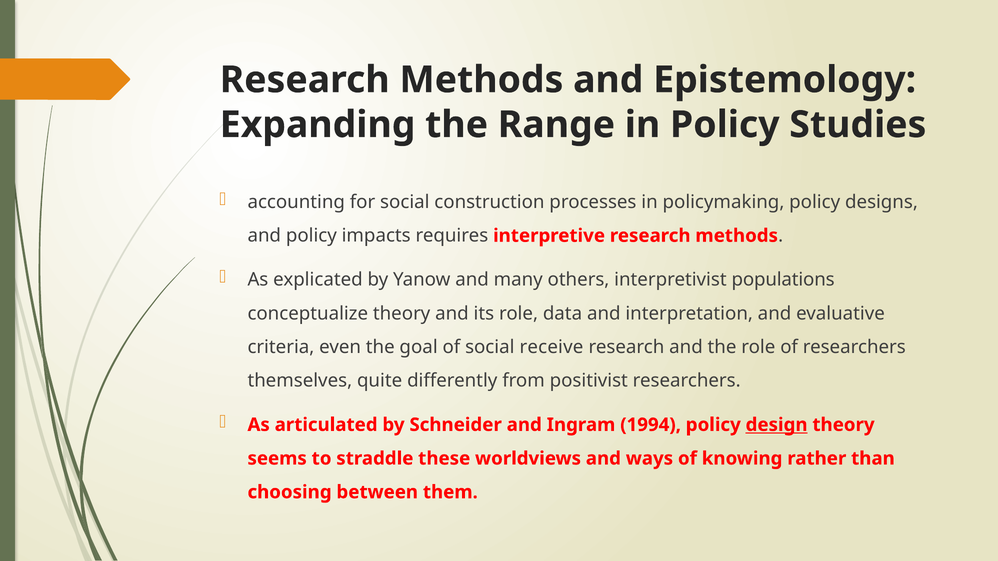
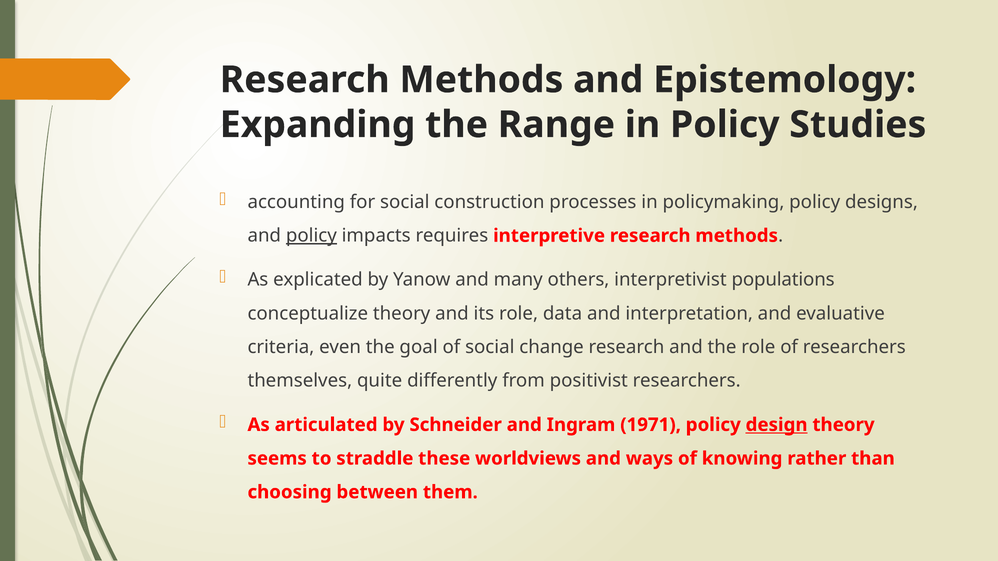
policy at (311, 236) underline: none -> present
receive: receive -> change
1994: 1994 -> 1971
